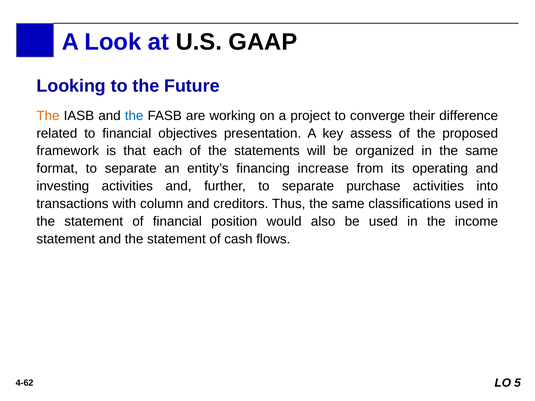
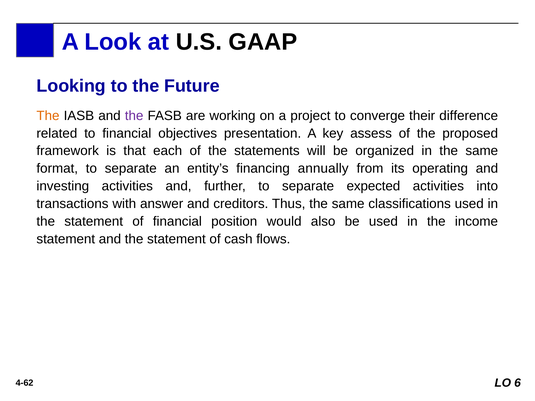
the at (134, 116) colour: blue -> purple
increase: increase -> annually
purchase: purchase -> expected
column: column -> answer
5: 5 -> 6
